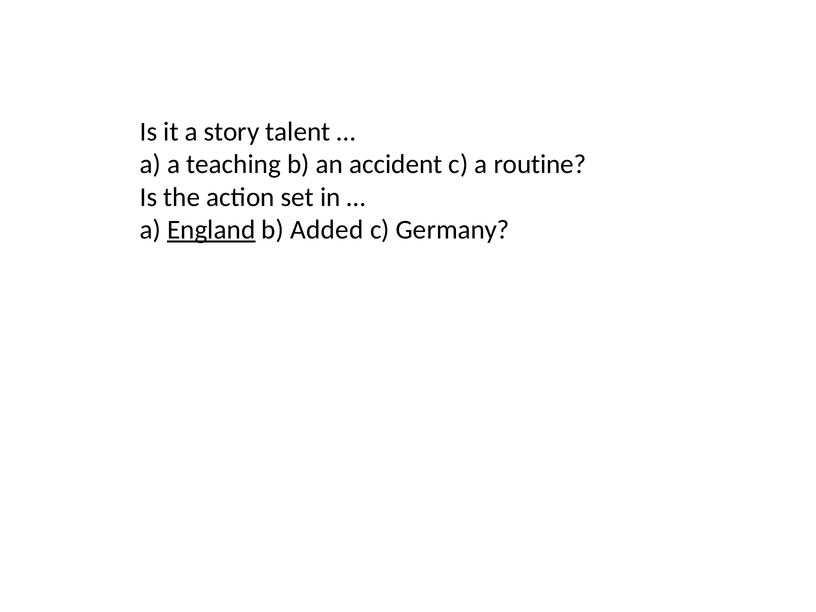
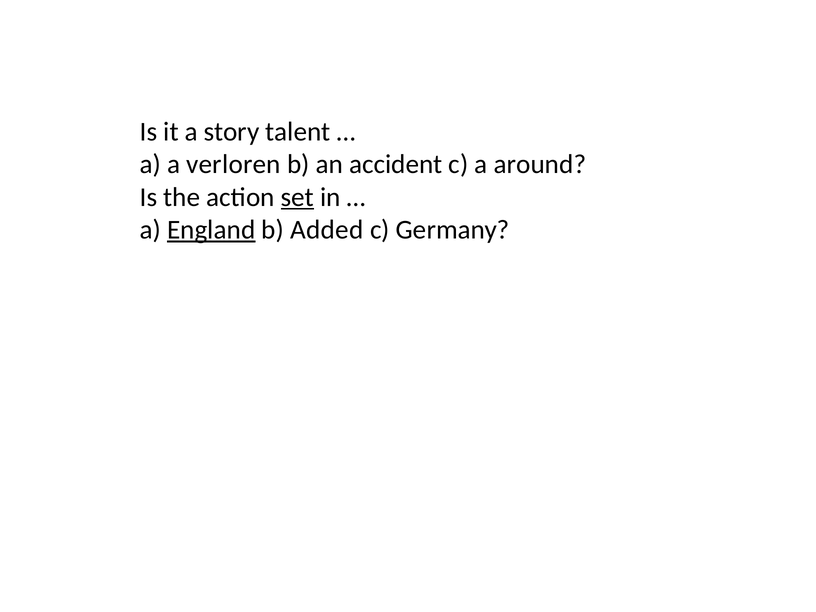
teaching: teaching -> verloren
routine: routine -> around
set underline: none -> present
